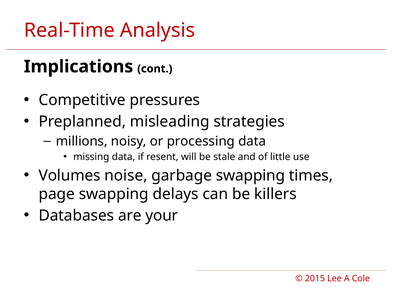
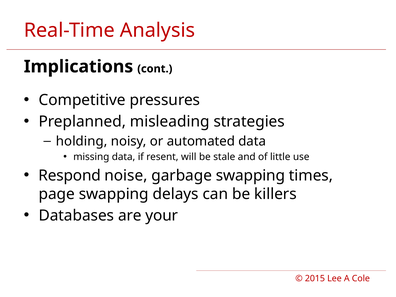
millions: millions -> holding
processing: processing -> automated
Volumes: Volumes -> Respond
